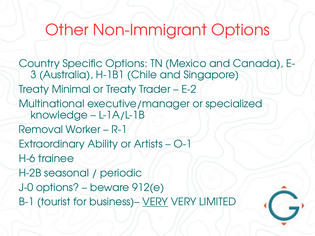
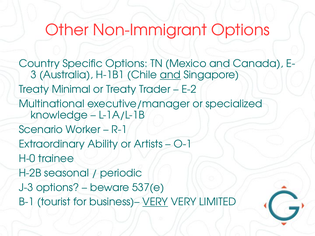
and at (170, 75) underline: none -> present
Removal: Removal -> Scenario
H-6: H-6 -> H-0
J-0: J-0 -> J-3
912(e: 912(e -> 537(e
